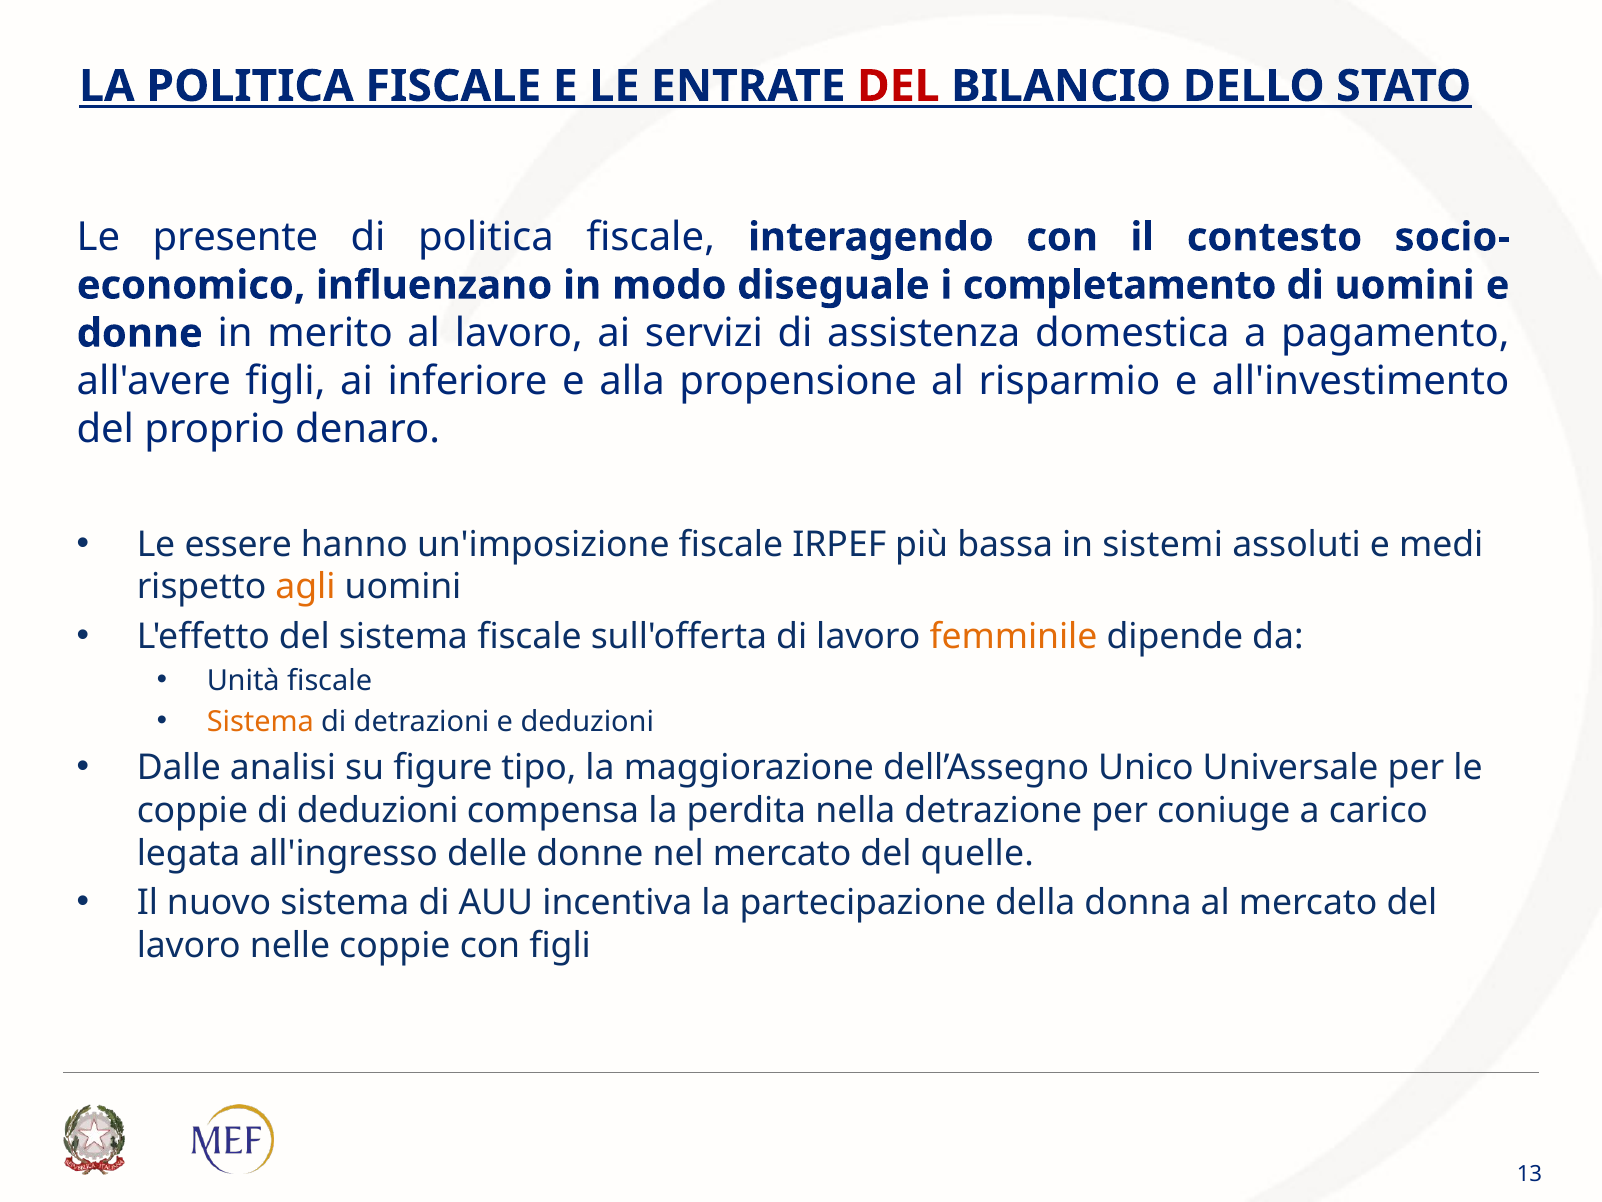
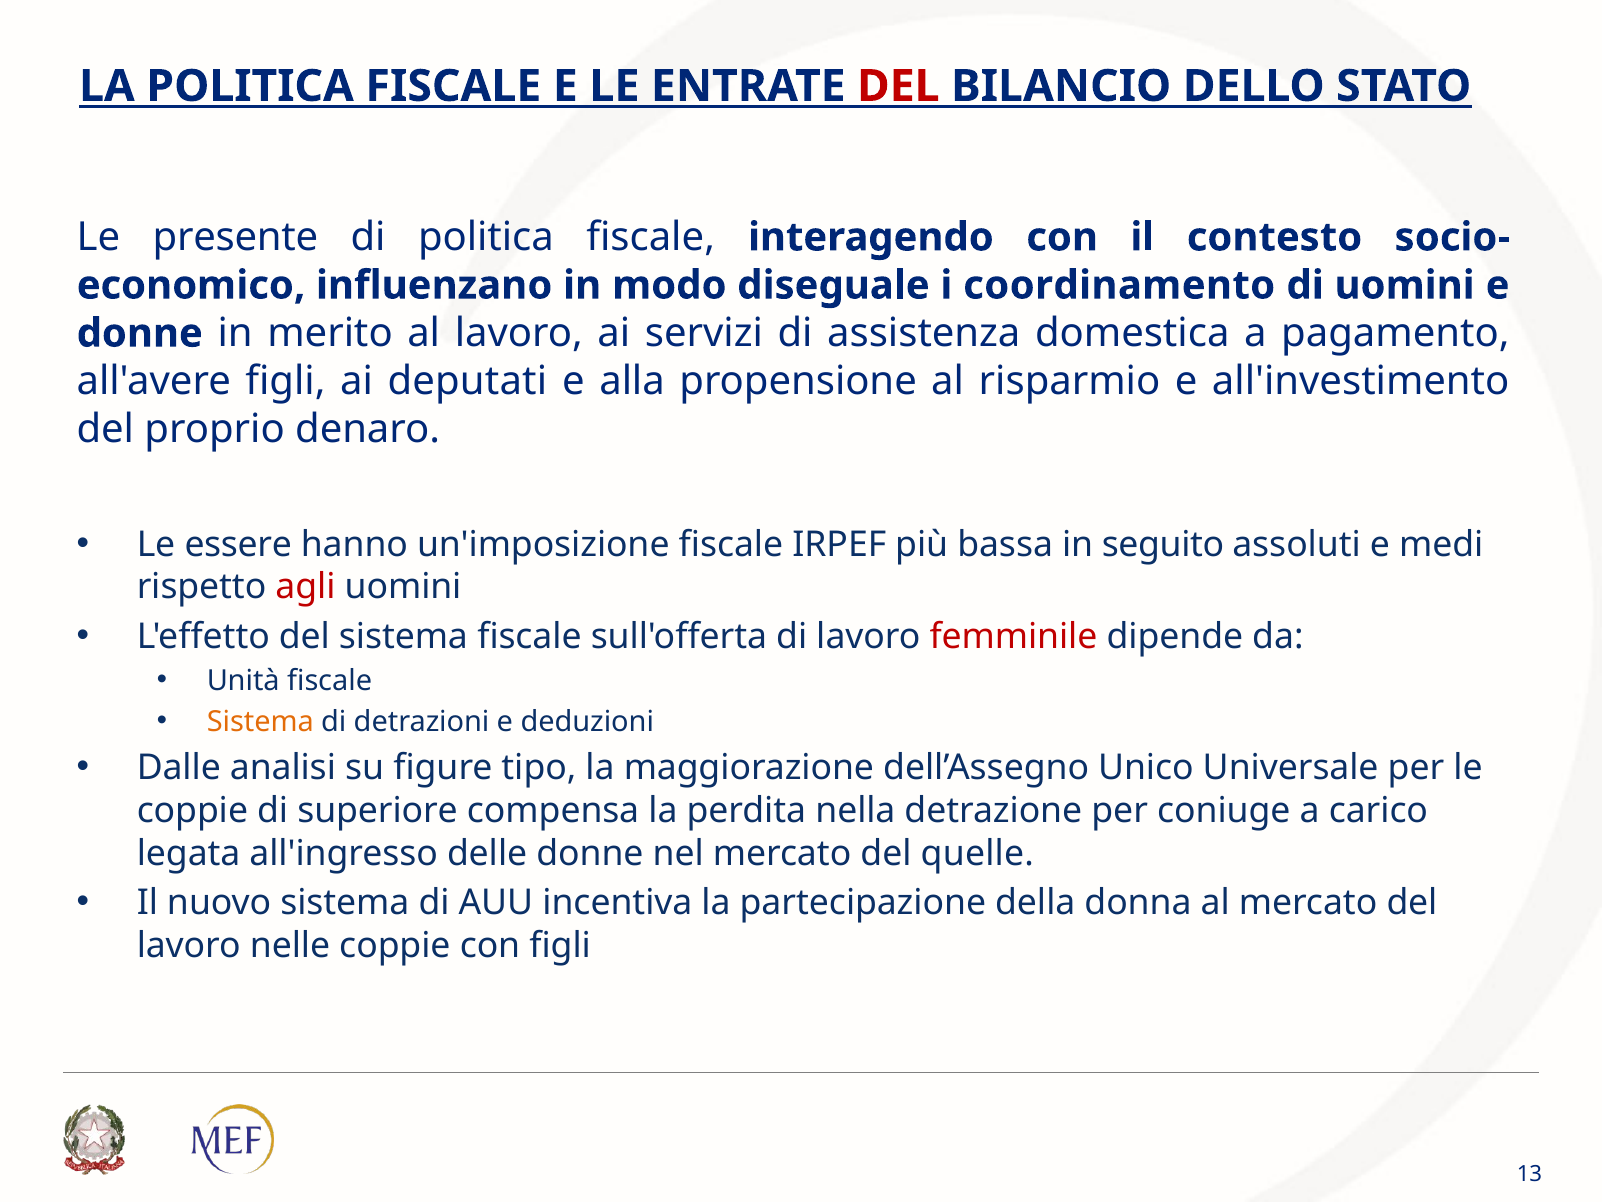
completamento: completamento -> coordinamento
inferiore: inferiore -> deputati
sistemi: sistemi -> seguito
agli colour: orange -> red
femminile colour: orange -> red
di deduzioni: deduzioni -> superiore
